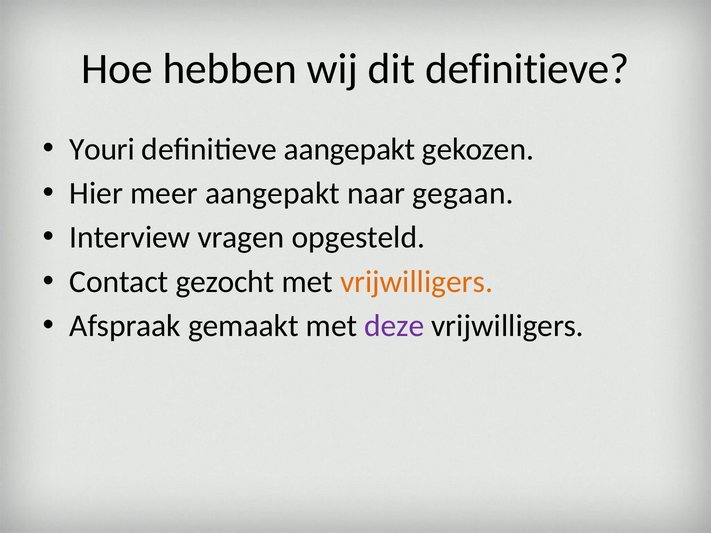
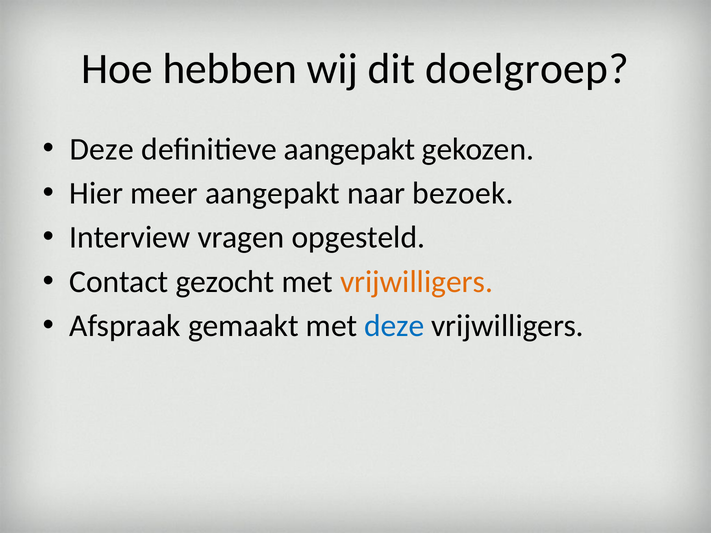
dit definitieve: definitieve -> doelgroep
Youri at (102, 149): Youri -> Deze
gegaan: gegaan -> bezoek
deze at (394, 326) colour: purple -> blue
